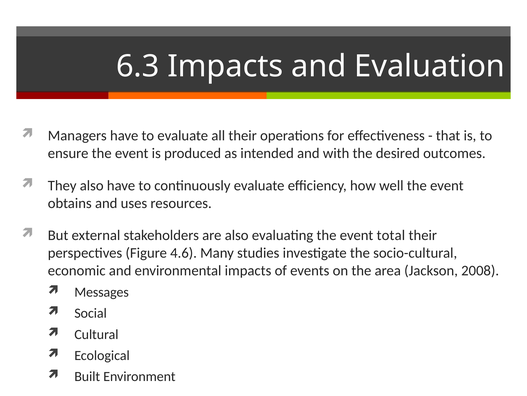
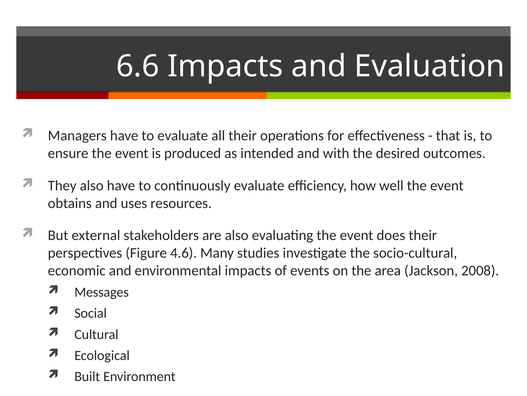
6.3: 6.3 -> 6.6
total: total -> does
